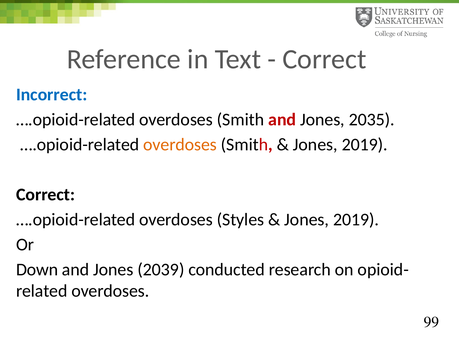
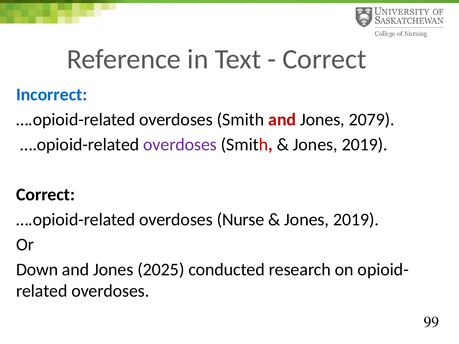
2035: 2035 -> 2079
overdoses at (180, 145) colour: orange -> purple
Styles: Styles -> Nurse
2039: 2039 -> 2025
